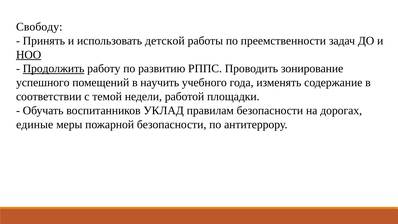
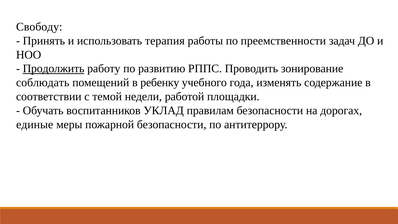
детской: детской -> терапия
НОО underline: present -> none
успешного: успешного -> соблюдать
научить: научить -> ребенку
